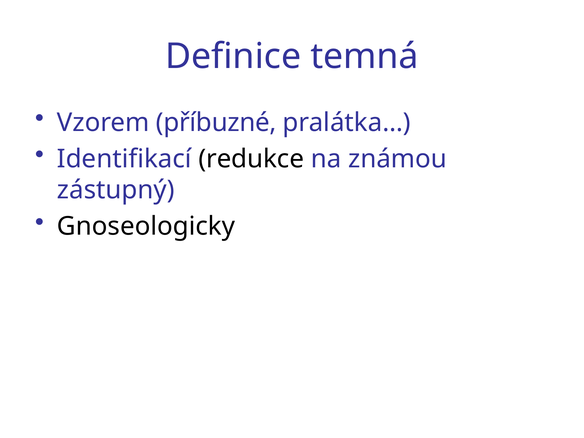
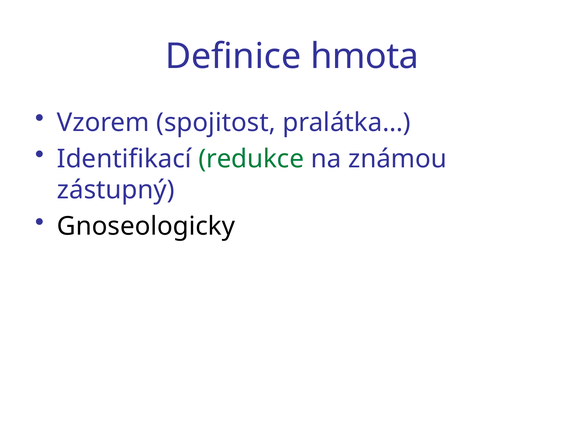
temná: temná -> hmota
příbuzné: příbuzné -> spojitost
redukce colour: black -> green
